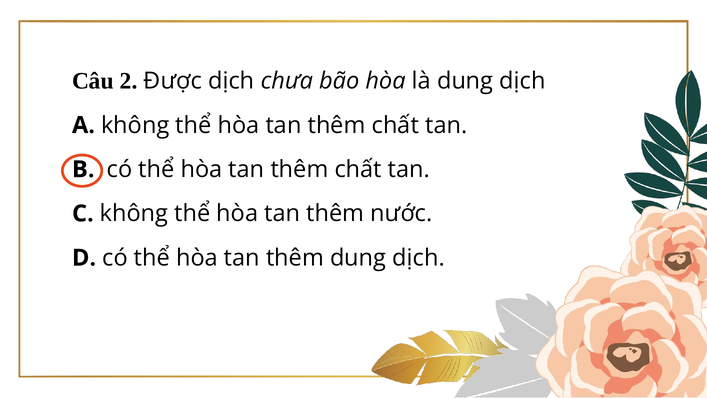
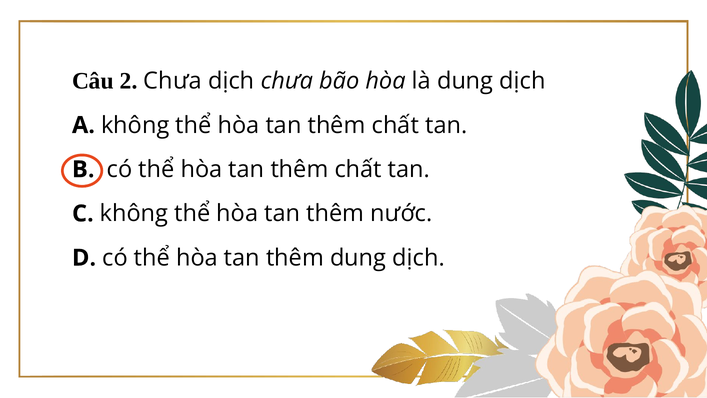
2 Được: Được -> Chưa
